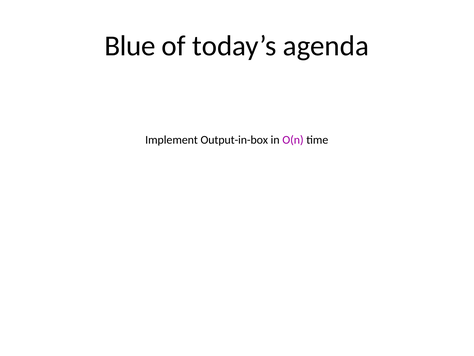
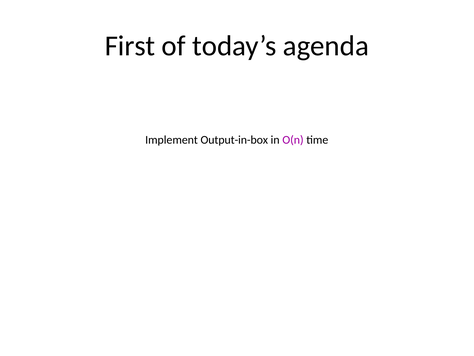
Blue: Blue -> First
